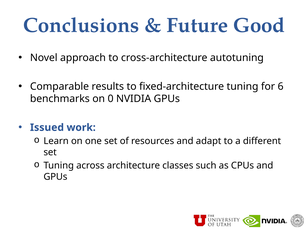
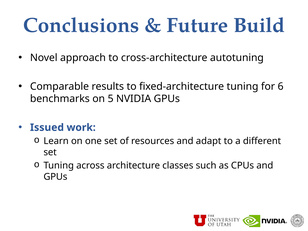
Good: Good -> Build
0: 0 -> 5
